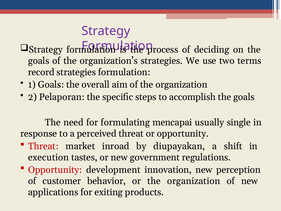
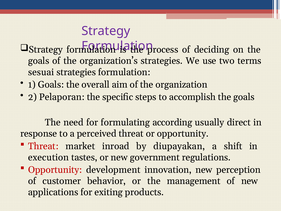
record: record -> sesuai
mencapai: mencapai -> according
single: single -> direct
or the organization: organization -> management
